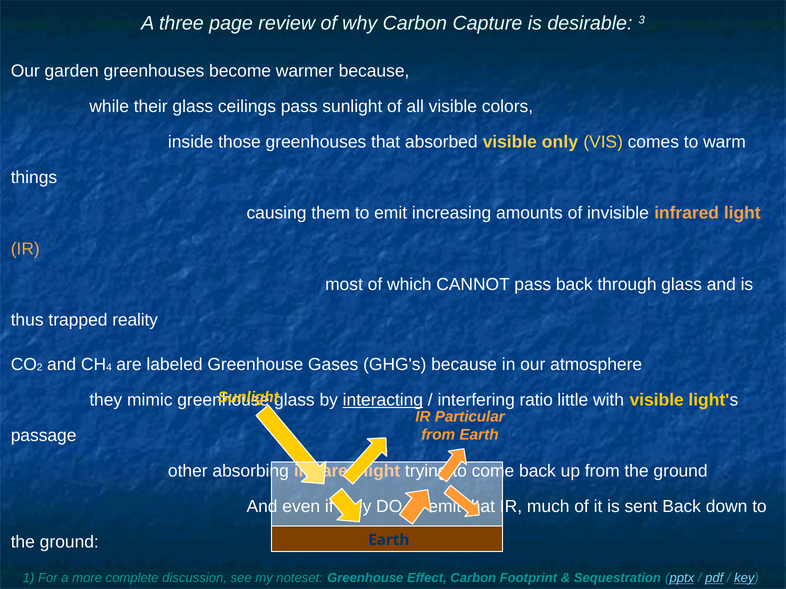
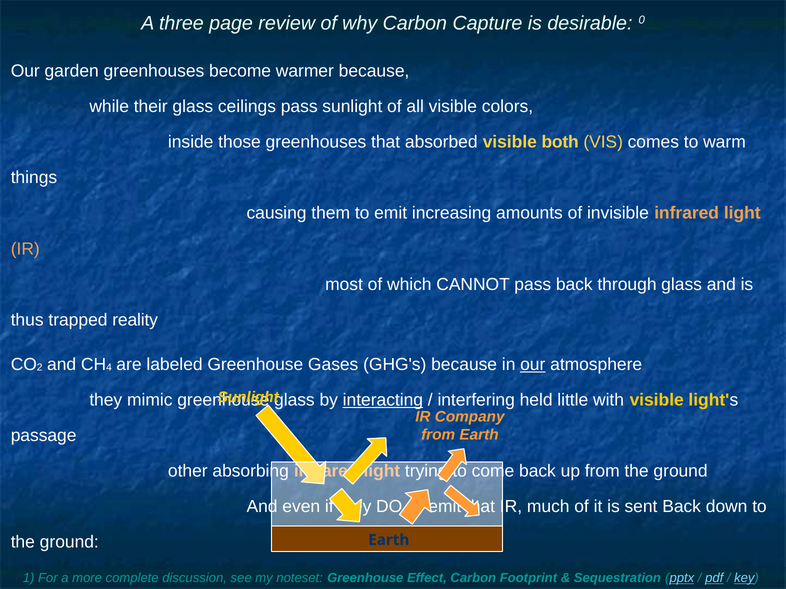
3: 3 -> 0
only: only -> both
our at (533, 365) underline: none -> present
ratio: ratio -> held
Particular: Particular -> Company
